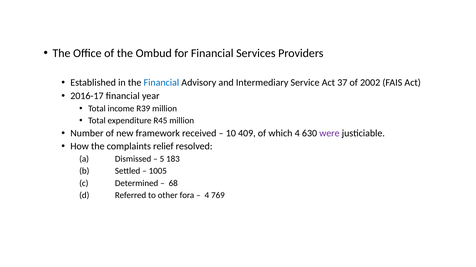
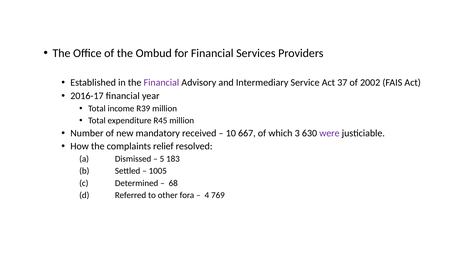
Financial at (161, 83) colour: blue -> purple
framework: framework -> mandatory
409: 409 -> 667
which 4: 4 -> 3
